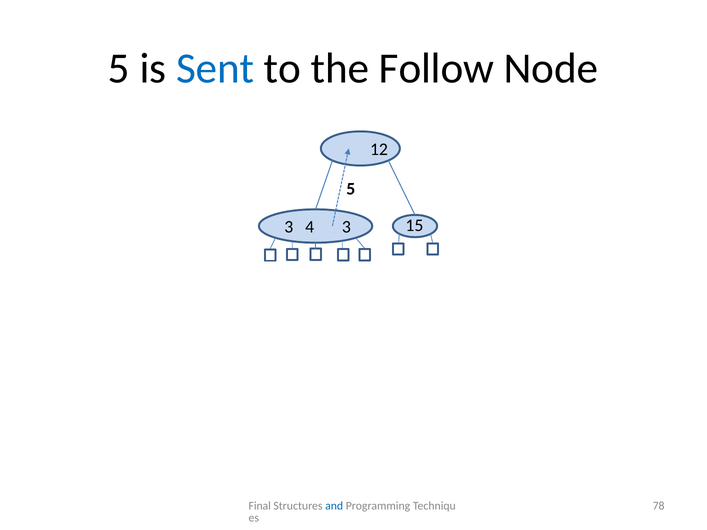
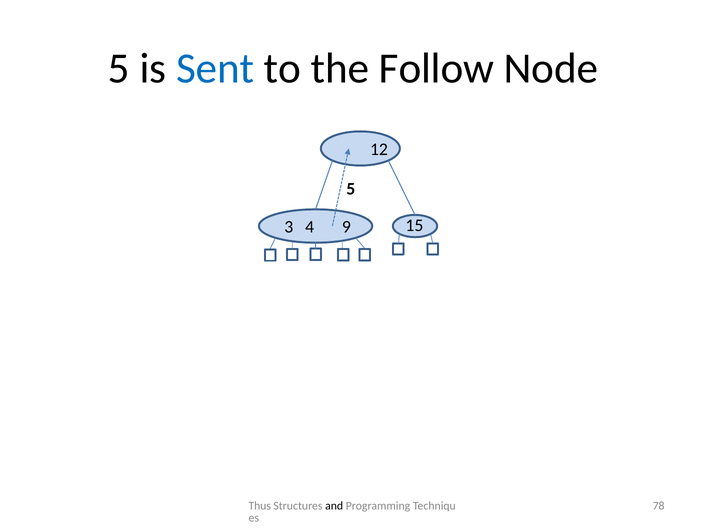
4 3: 3 -> 9
Final: Final -> Thus
and colour: blue -> black
